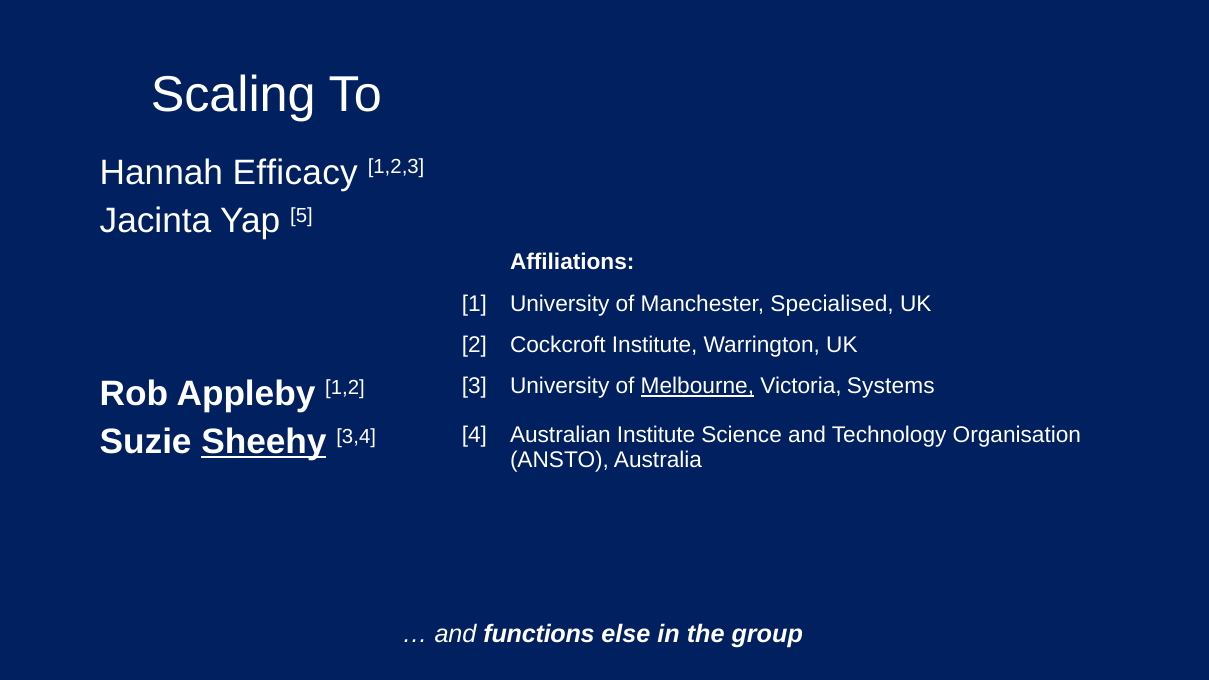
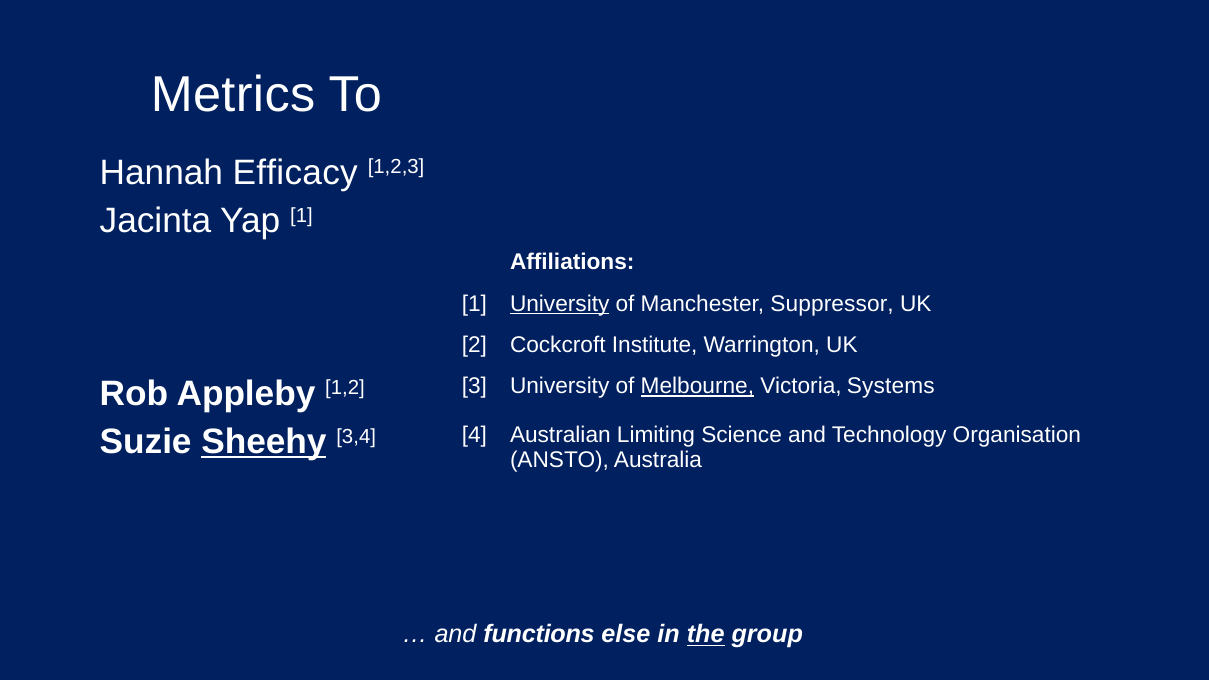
Scaling: Scaling -> Metrics
Yap 5: 5 -> 1
University at (560, 304) underline: none -> present
Specialised: Specialised -> Suppressor
Australian Institute: Institute -> Limiting
the underline: none -> present
